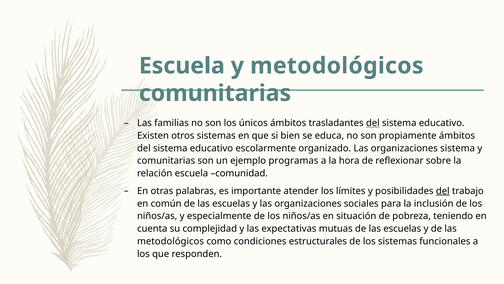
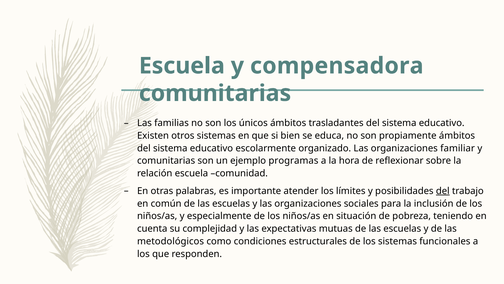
y metodológicos: metodológicos -> compensadora
del at (373, 123) underline: present -> none
organizaciones sistema: sistema -> familiar
